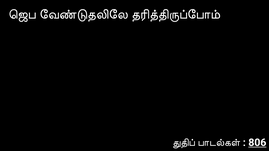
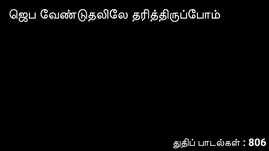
806 underline: present -> none
